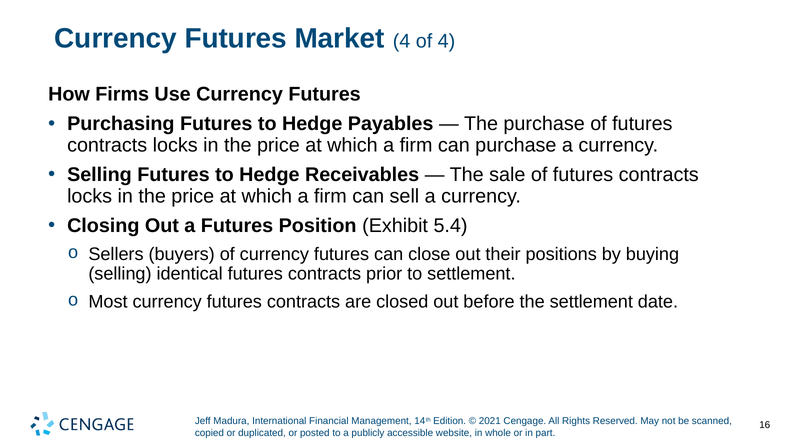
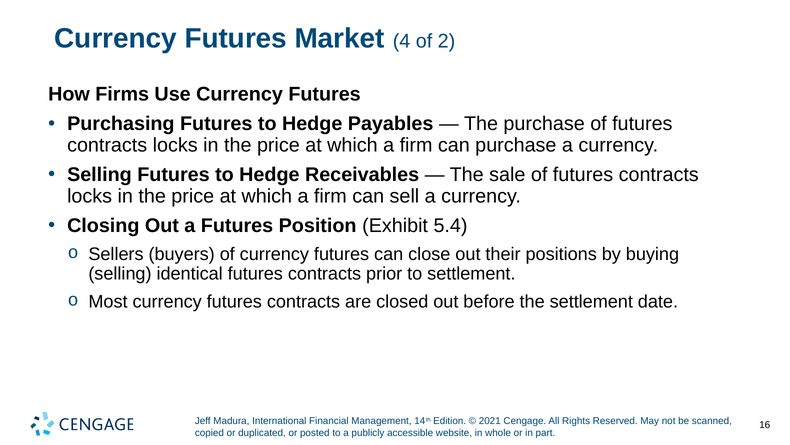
of 4: 4 -> 2
